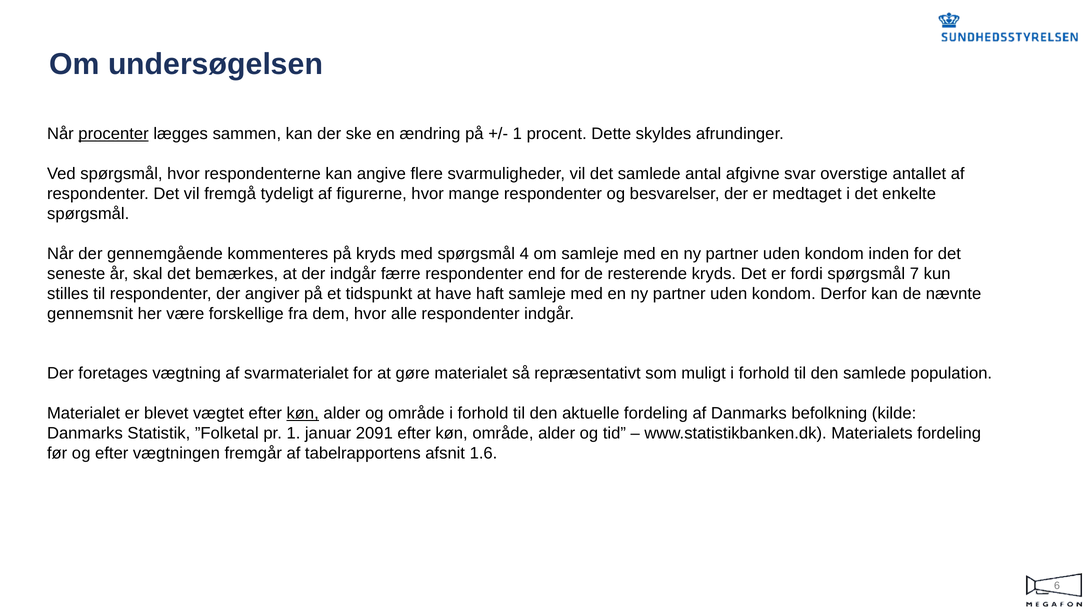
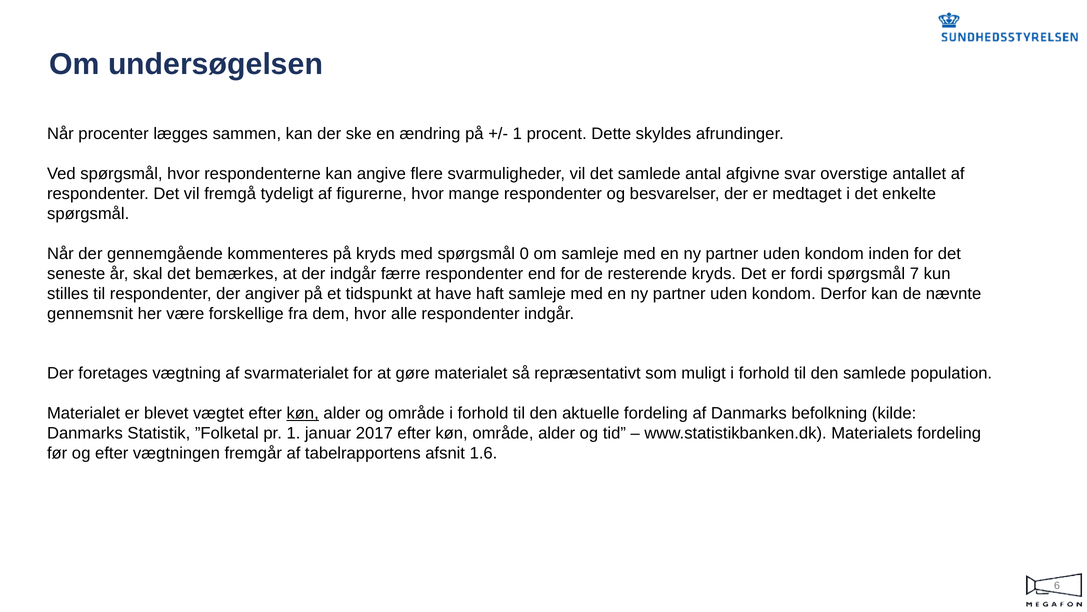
procenter underline: present -> none
4: 4 -> 0
2091: 2091 -> 2017
